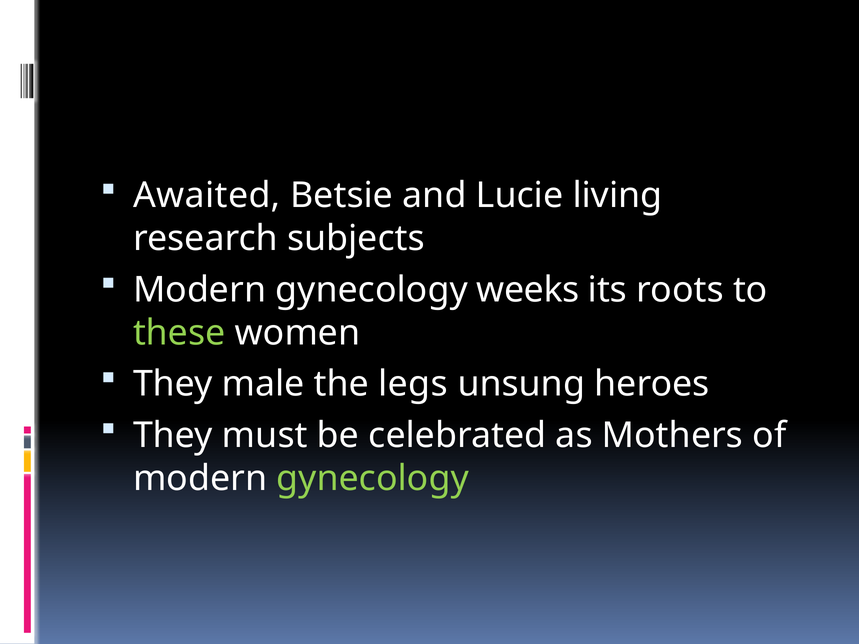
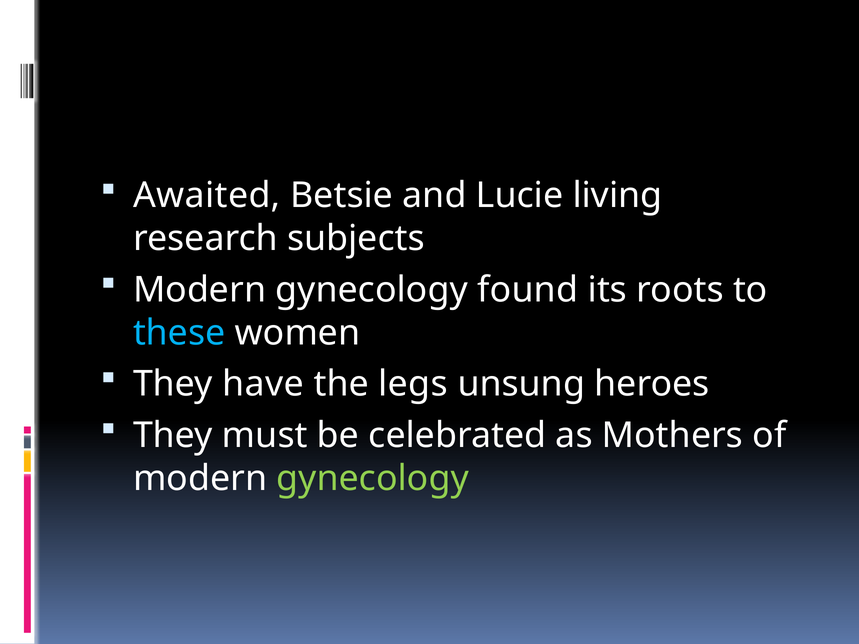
weeks: weeks -> found
these colour: light green -> light blue
male: male -> have
